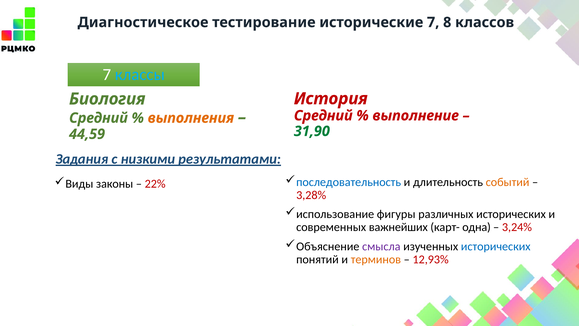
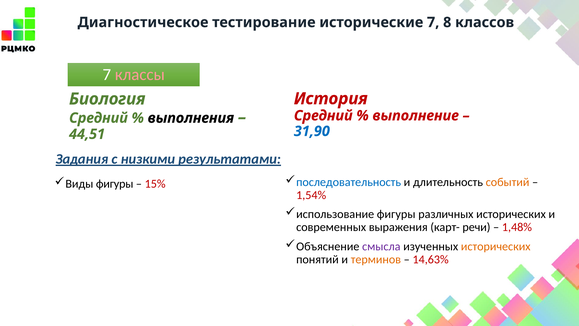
классы colour: light blue -> pink
выполнения colour: orange -> black
31,90 colour: green -> blue
44,59: 44,59 -> 44,51
Виды законы: законы -> фигуры
22%: 22% -> 15%
3,28%: 3,28% -> 1,54%
важнейших: важнейших -> выражения
одна: одна -> речи
3,24%: 3,24% -> 1,48%
исторических at (496, 246) colour: blue -> orange
12,93%: 12,93% -> 14,63%
